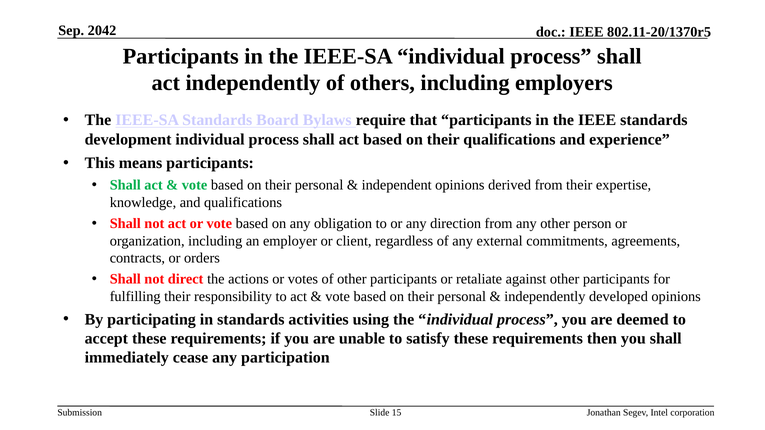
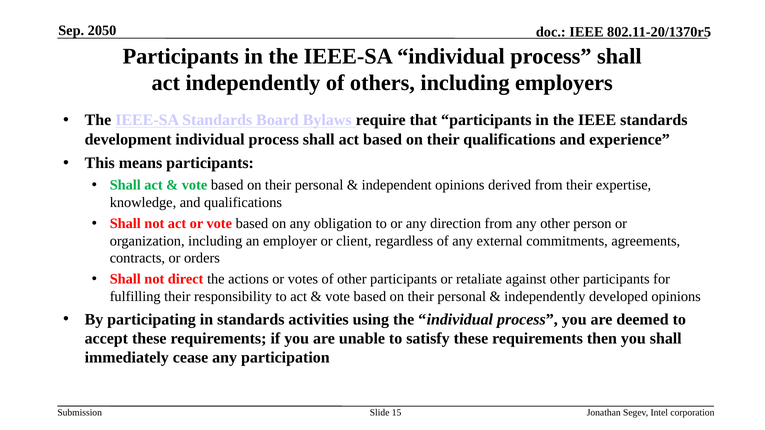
2042: 2042 -> 2050
